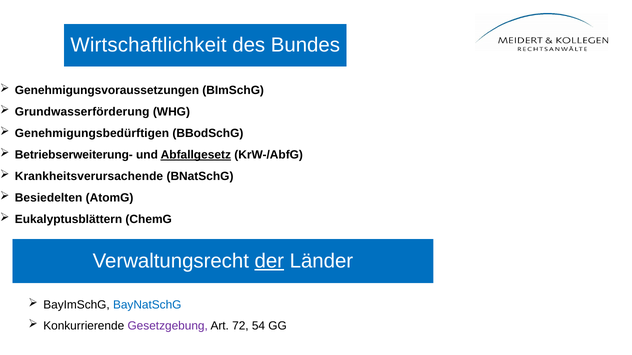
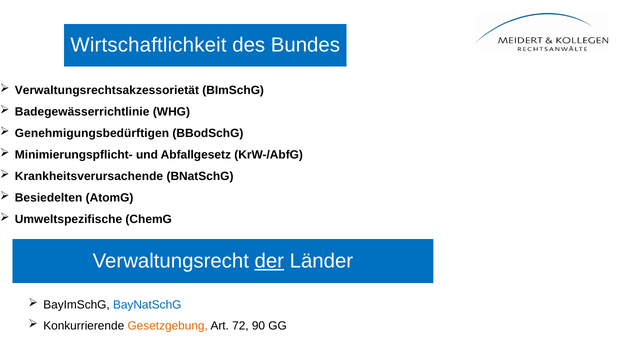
Genehmigungsvoraussetzungen: Genehmigungsvoraussetzungen -> Verwaltungsrechtsakzessorietät
Grundwasserförderung: Grundwasserförderung -> Badegewässerrichtlinie
Betriebserweiterung-: Betriebserweiterung- -> Minimierungspflicht-
Abfallgesetz underline: present -> none
Eukalyptusblättern: Eukalyptusblättern -> Umweltspezifische
Gesetzgebung colour: purple -> orange
54: 54 -> 90
